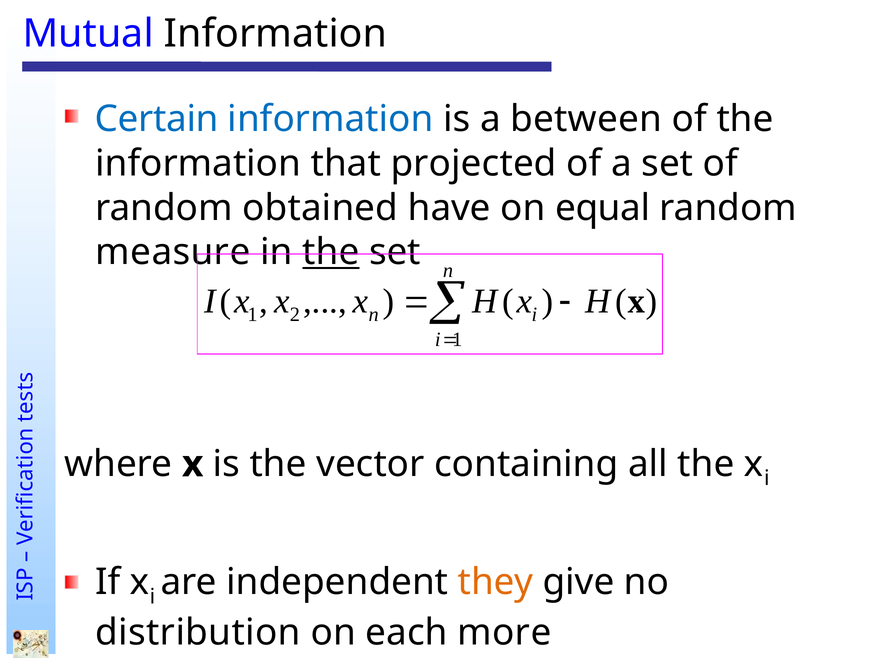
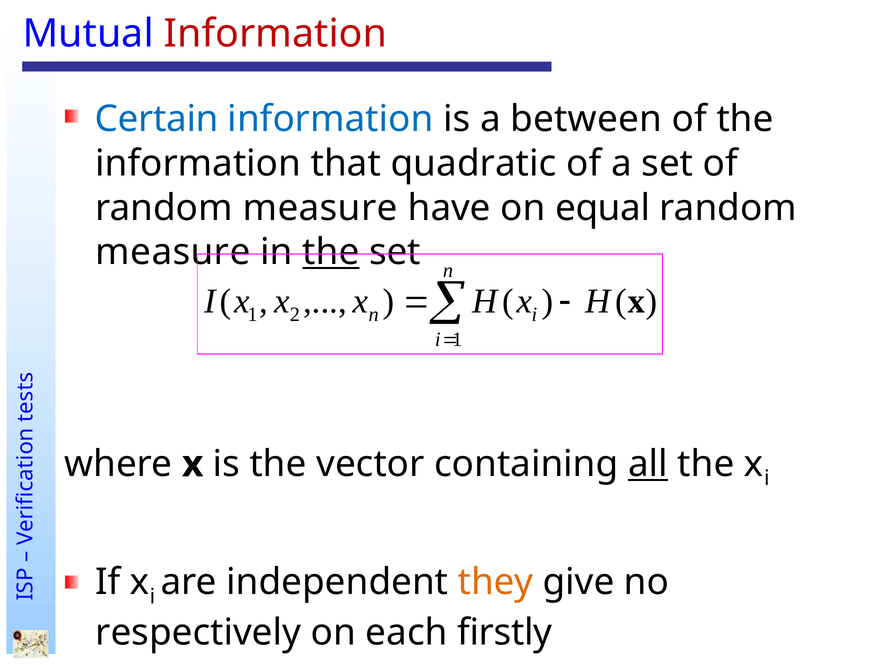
Information at (276, 34) colour: black -> red
projected: projected -> quadratic
obtained at (320, 208): obtained -> measure
all underline: none -> present
distribution: distribution -> respectively
more: more -> firstly
